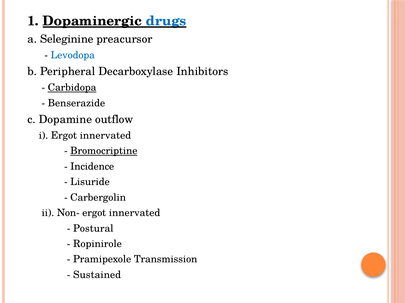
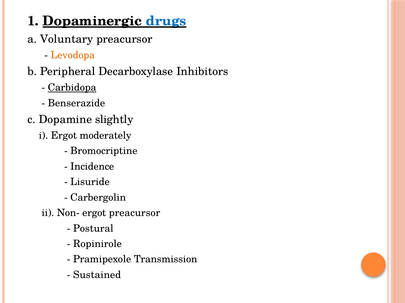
Seleginine: Seleginine -> Voluntary
Levodopa colour: blue -> orange
outflow: outflow -> slightly
i Ergot innervated: innervated -> moderately
Bromocriptine underline: present -> none
Non- ergot innervated: innervated -> preacursor
